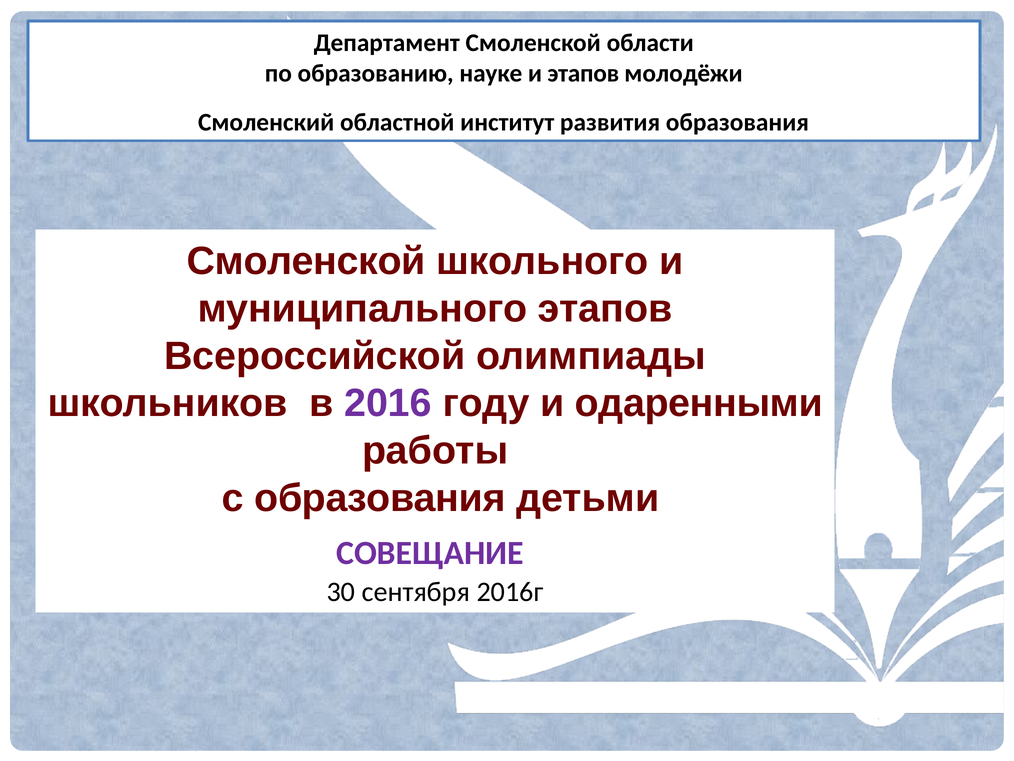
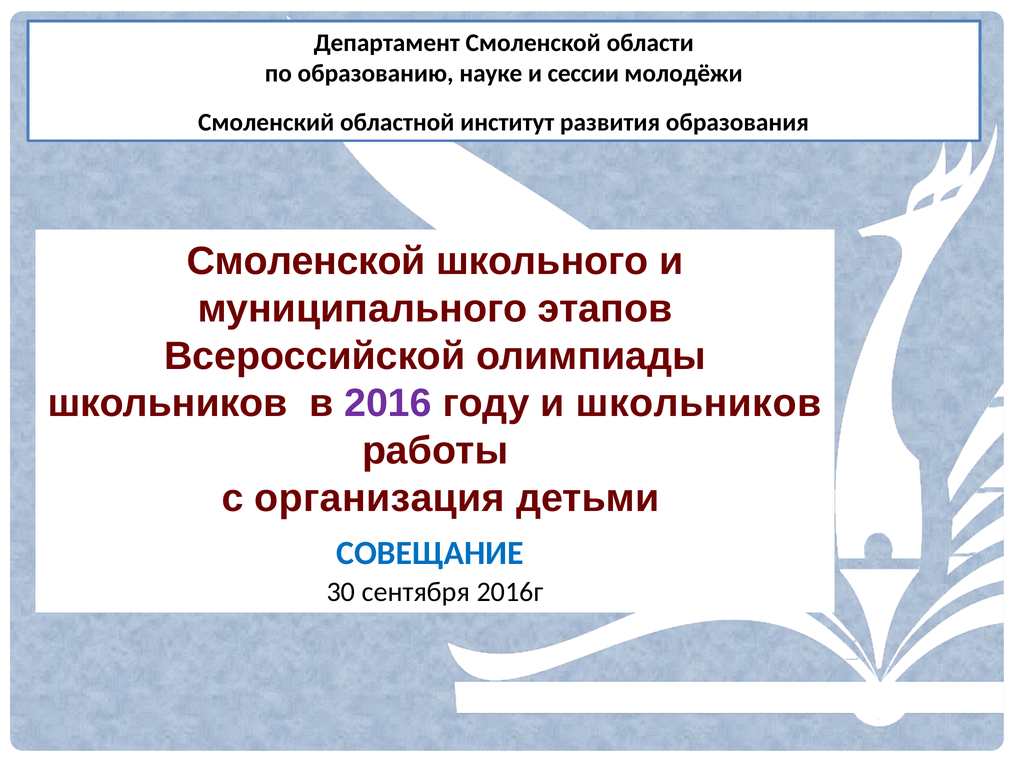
этапов at (583, 73): этапов -> сессии
и одаренными: одаренными -> школьников
с образования: образования -> организация
СОВЕЩАНИЕ colour: purple -> blue
